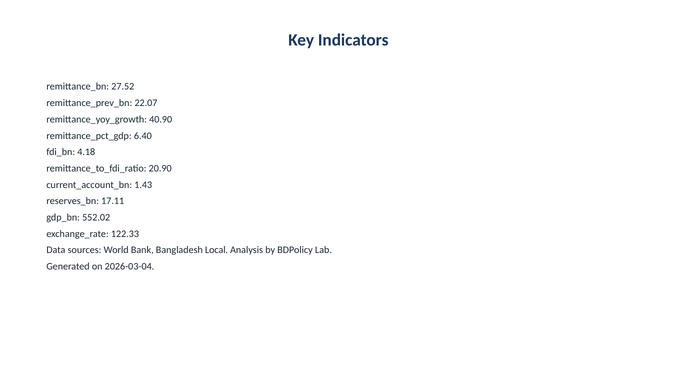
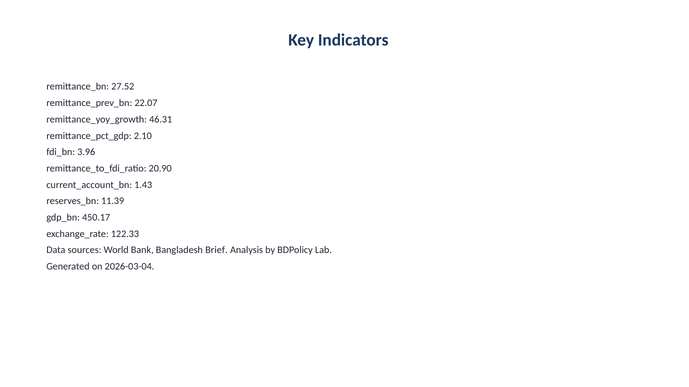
40.90: 40.90 -> 46.31
6.40: 6.40 -> 2.10
4.18: 4.18 -> 3.96
17.11: 17.11 -> 11.39
552.02: 552.02 -> 450.17
Local: Local -> Brief
